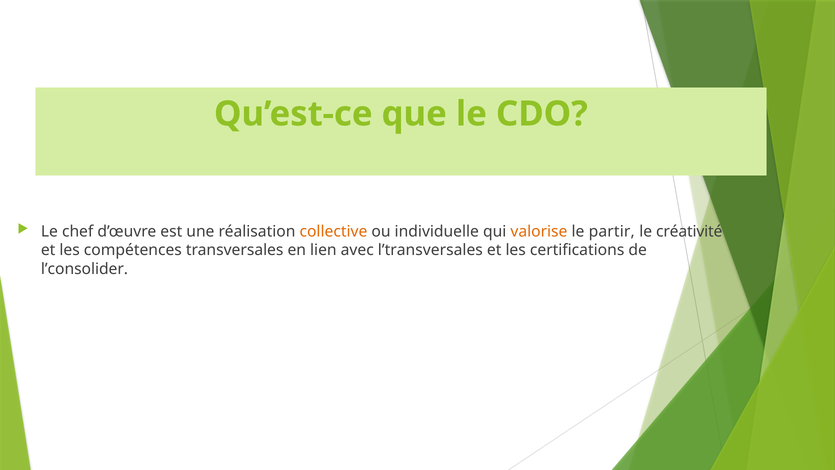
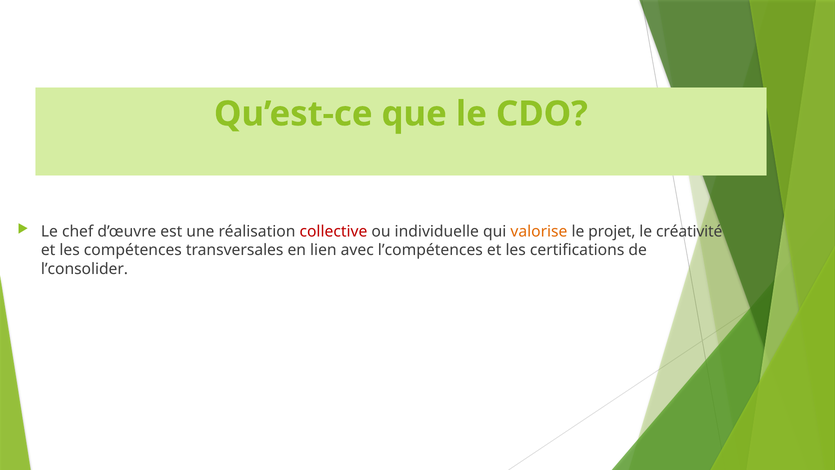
collective colour: orange -> red
partir: partir -> projet
l’transversales: l’transversales -> l’compétences
